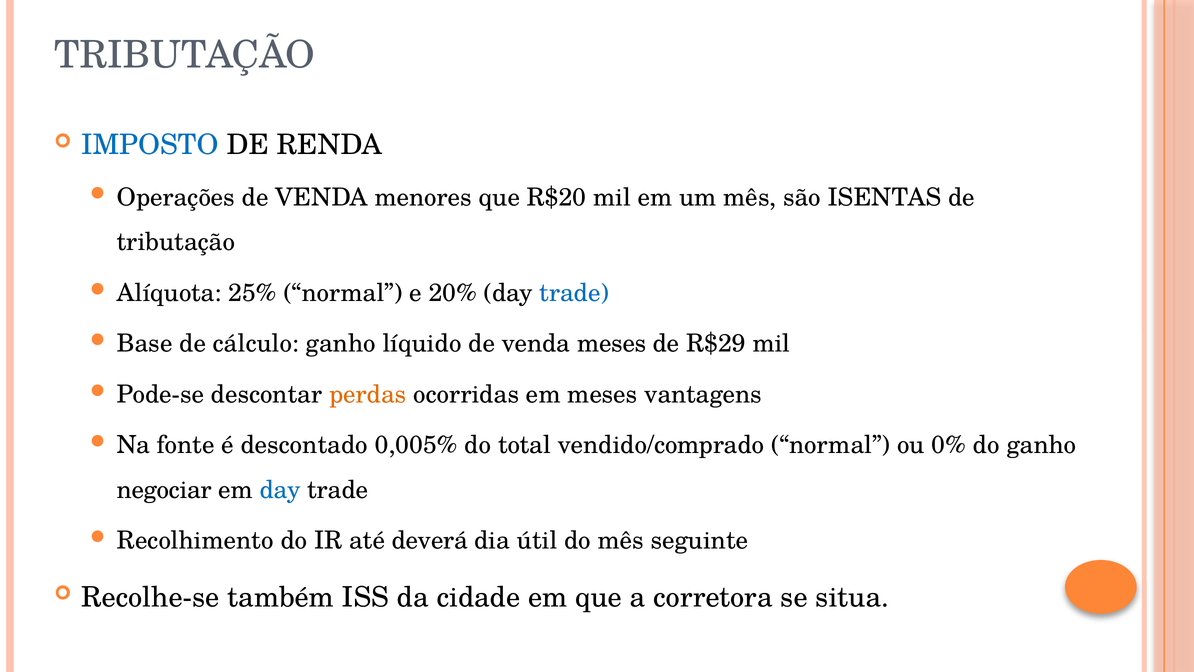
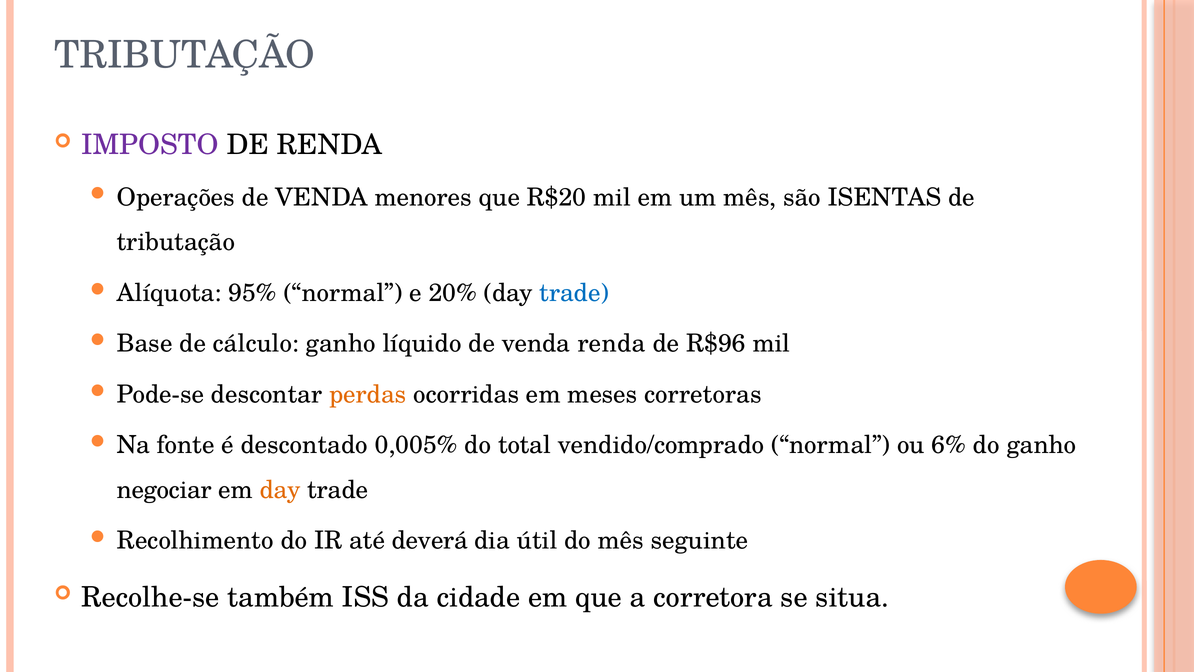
IMPOSTO colour: blue -> purple
25%: 25% -> 95%
venda meses: meses -> renda
R$29: R$29 -> R$96
vantagens: vantagens -> corretoras
0%: 0% -> 6%
day at (280, 490) colour: blue -> orange
